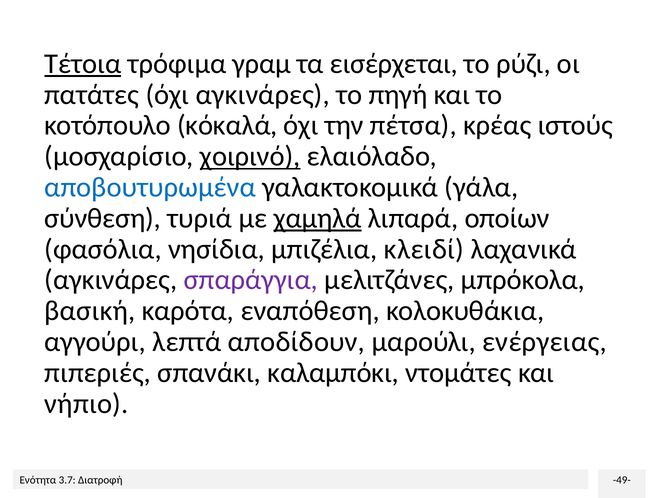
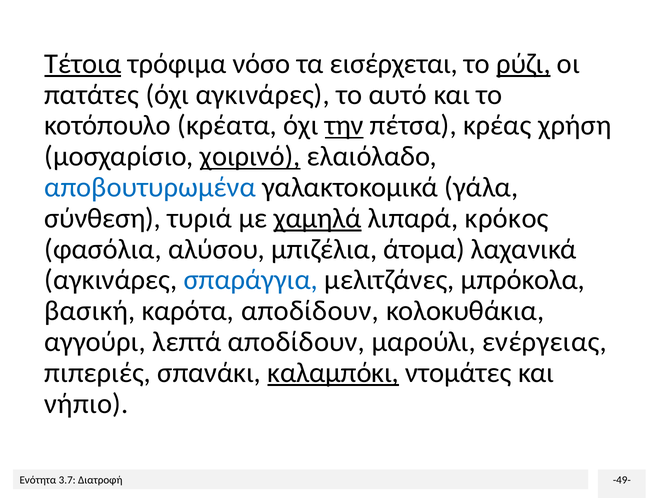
γραμ: γραμ -> νόσο
ρύζι underline: none -> present
πηγή: πηγή -> αυτό
κόκαλά: κόκαλά -> κρέατα
την underline: none -> present
ιστούς: ιστούς -> χρήση
οποίων: οποίων -> κρόκος
νησίδια: νησίδια -> αλύσου
κλειδί: κλειδί -> άτομα
σπαράγγια colour: purple -> blue
καρότα εναπόθεση: εναπόθεση -> αποδίδουν
καλαμπόκι underline: none -> present
